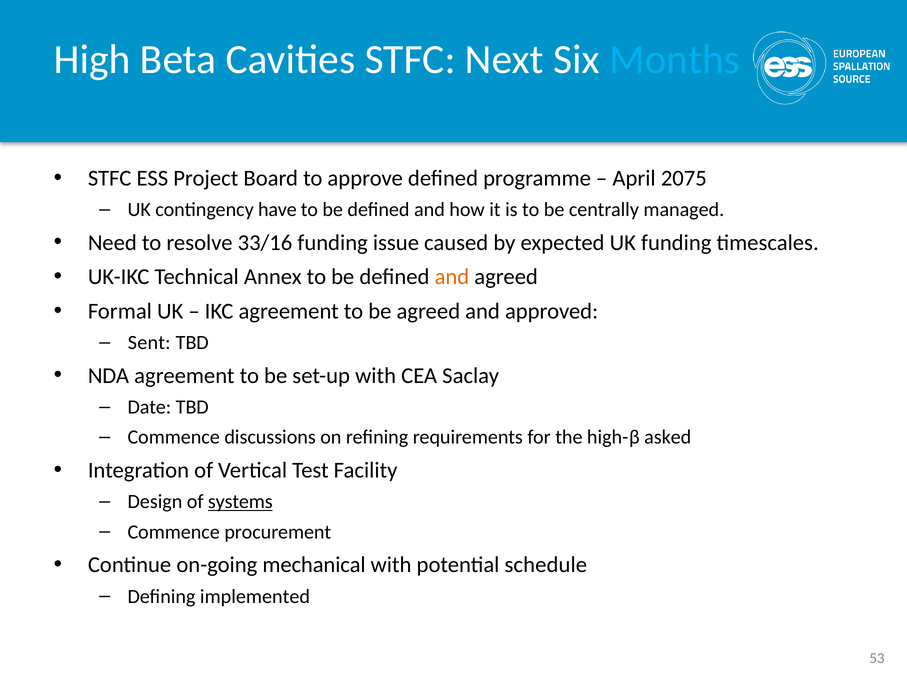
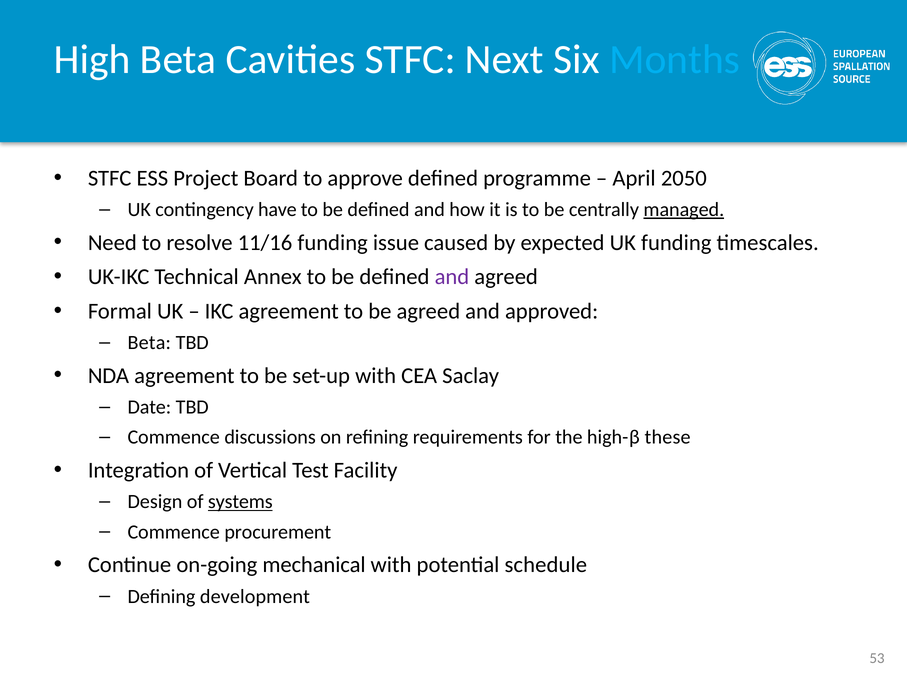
2075: 2075 -> 2050
managed underline: none -> present
33/16: 33/16 -> 11/16
and at (452, 277) colour: orange -> purple
Sent at (149, 343): Sent -> Beta
asked: asked -> these
implemented: implemented -> development
